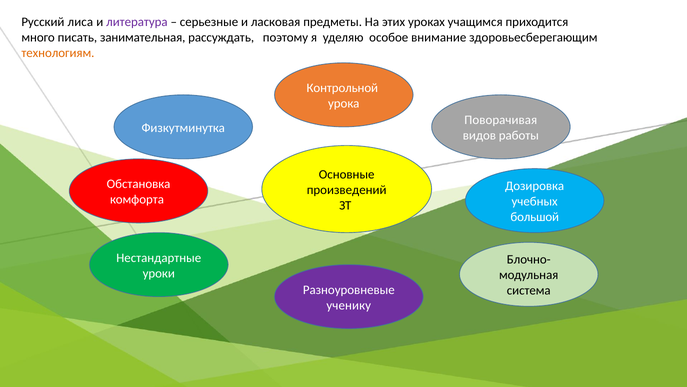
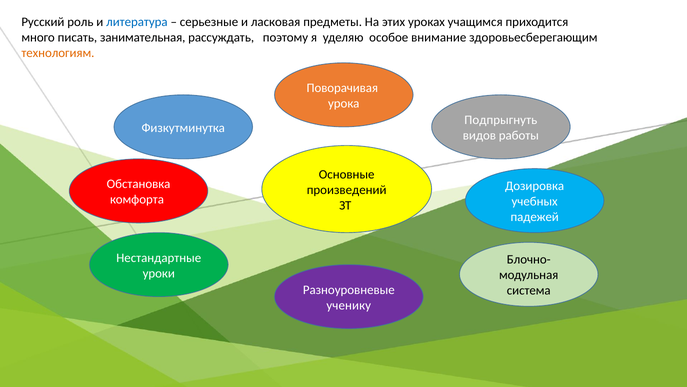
лиса: лиса -> роль
литература colour: purple -> blue
Контрольной: Контрольной -> Поворачивая
Поворачивая: Поворачивая -> Подпрыгнуть
большой: большой -> падежей
